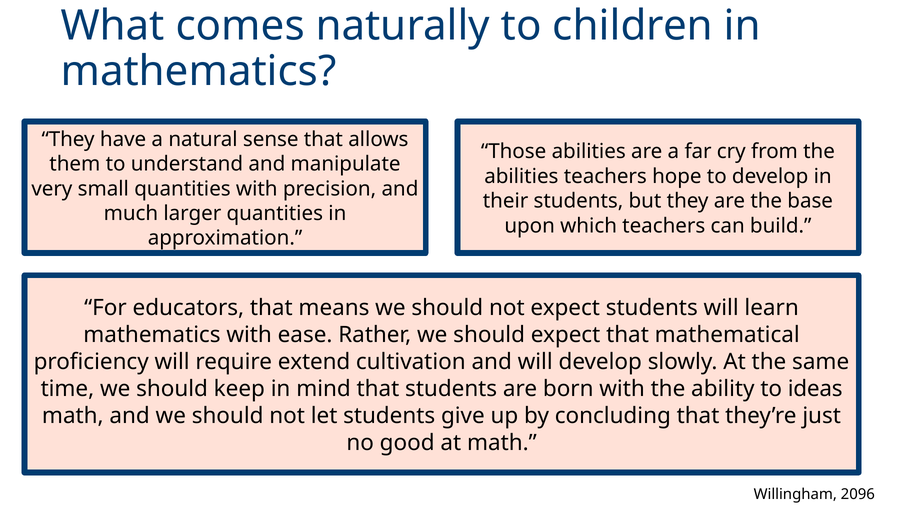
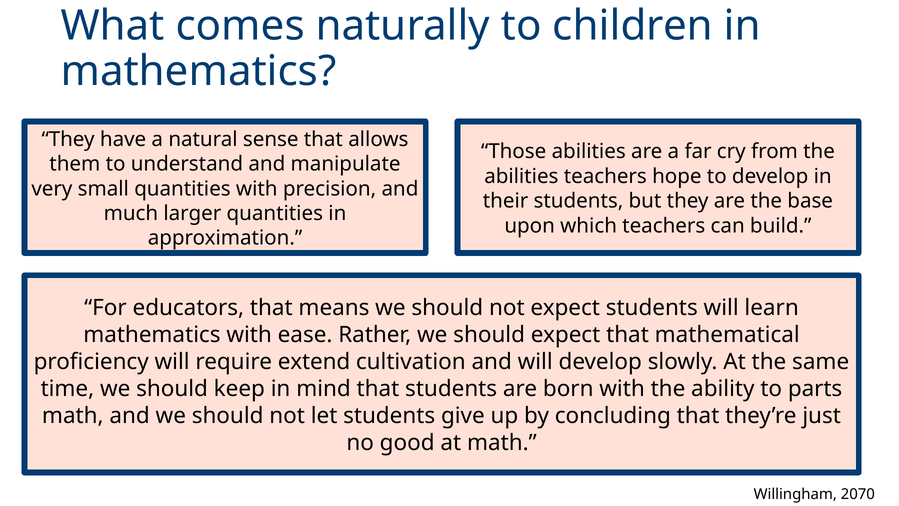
ideas: ideas -> parts
2096: 2096 -> 2070
